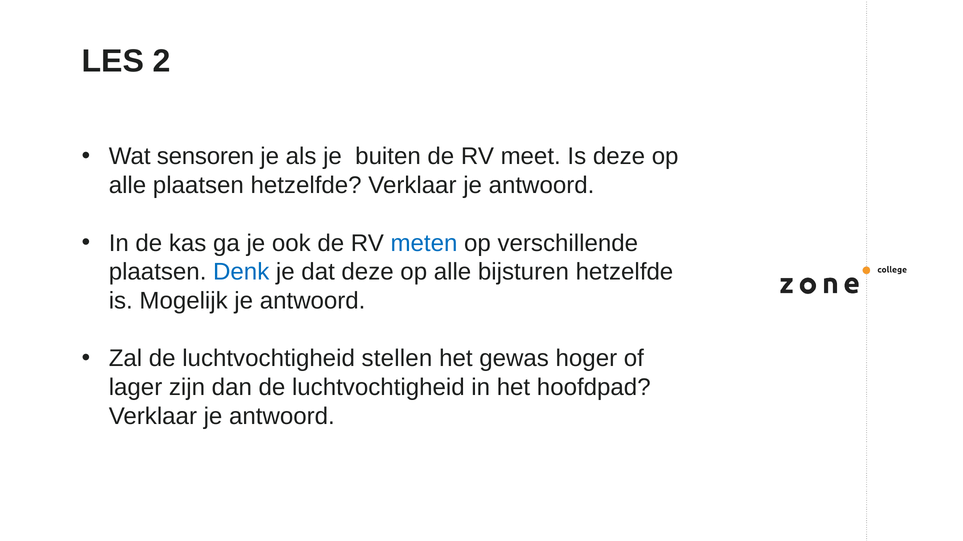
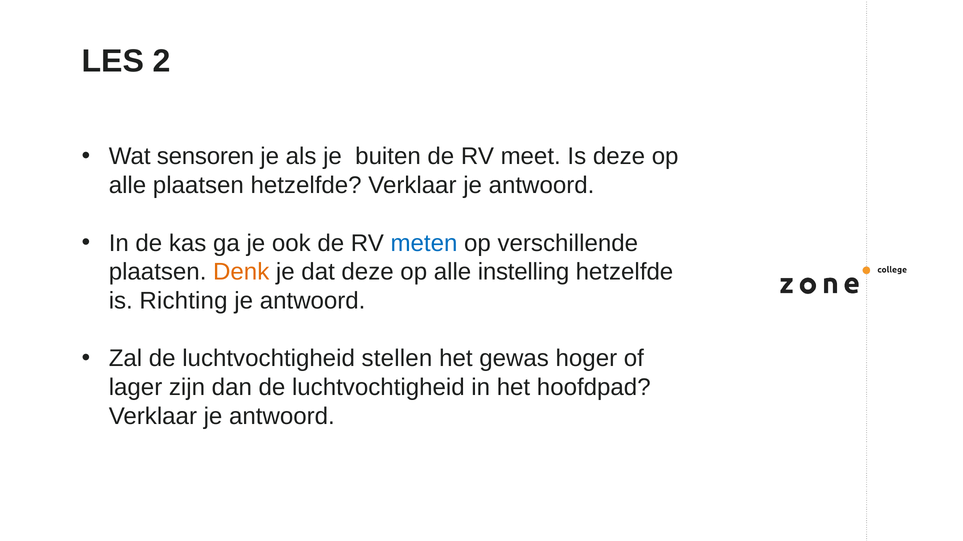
Denk colour: blue -> orange
bijsturen: bijsturen -> instelling
Mogelijk: Mogelijk -> Richting
